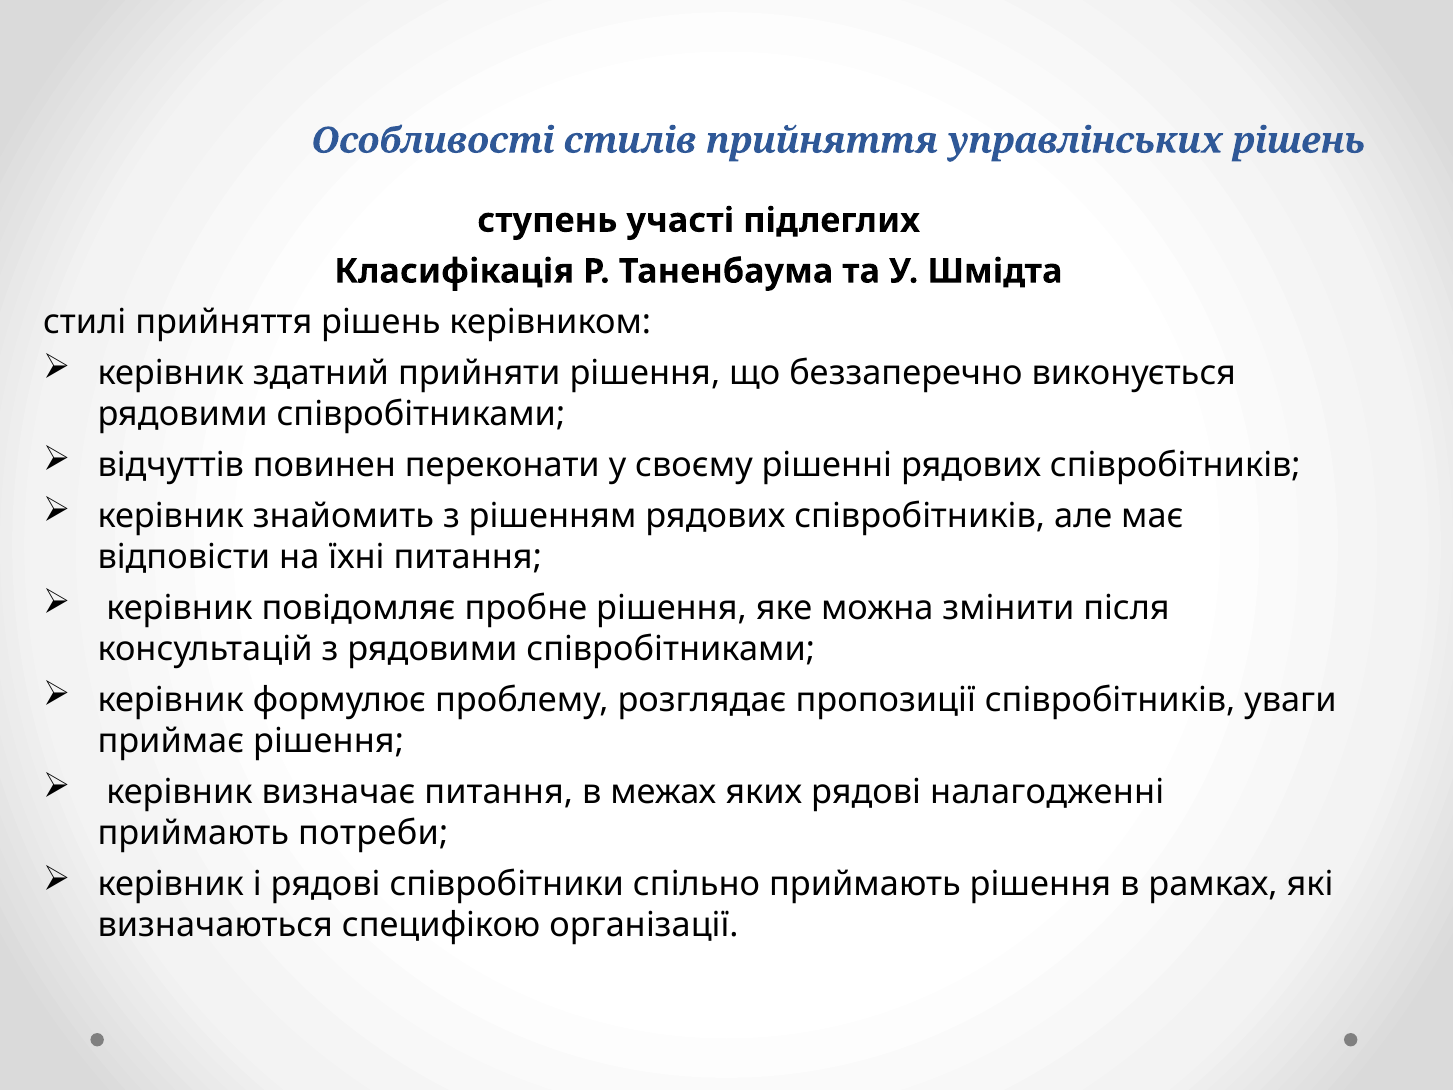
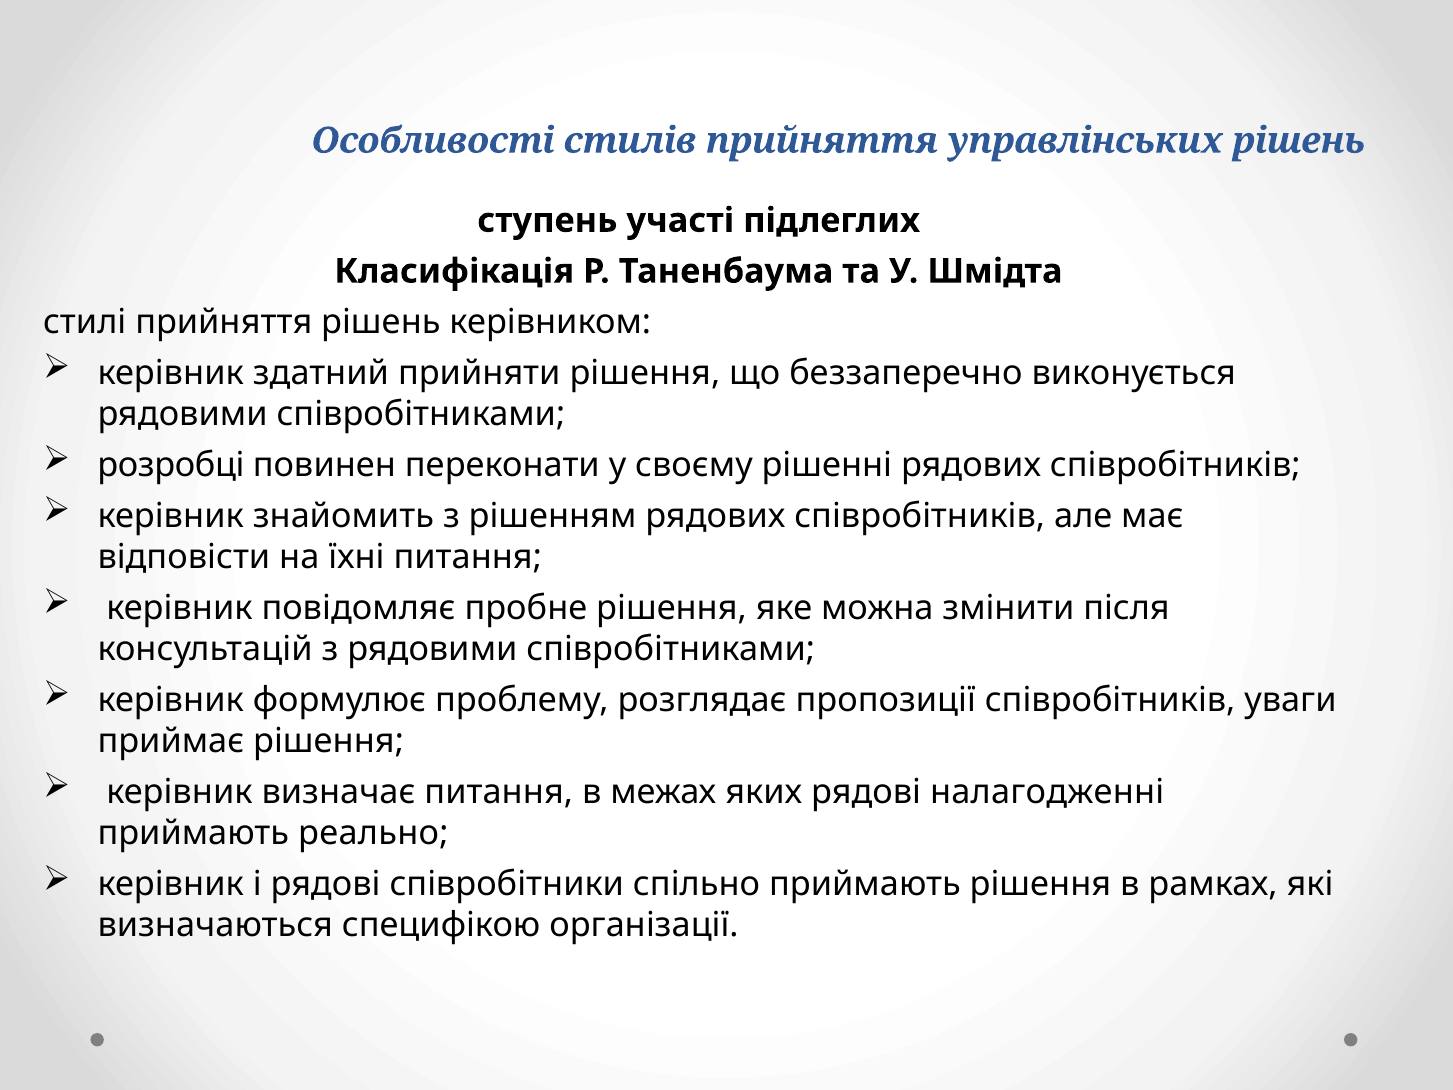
відчуттів: відчуттів -> розробці
потреби: потреби -> реально
